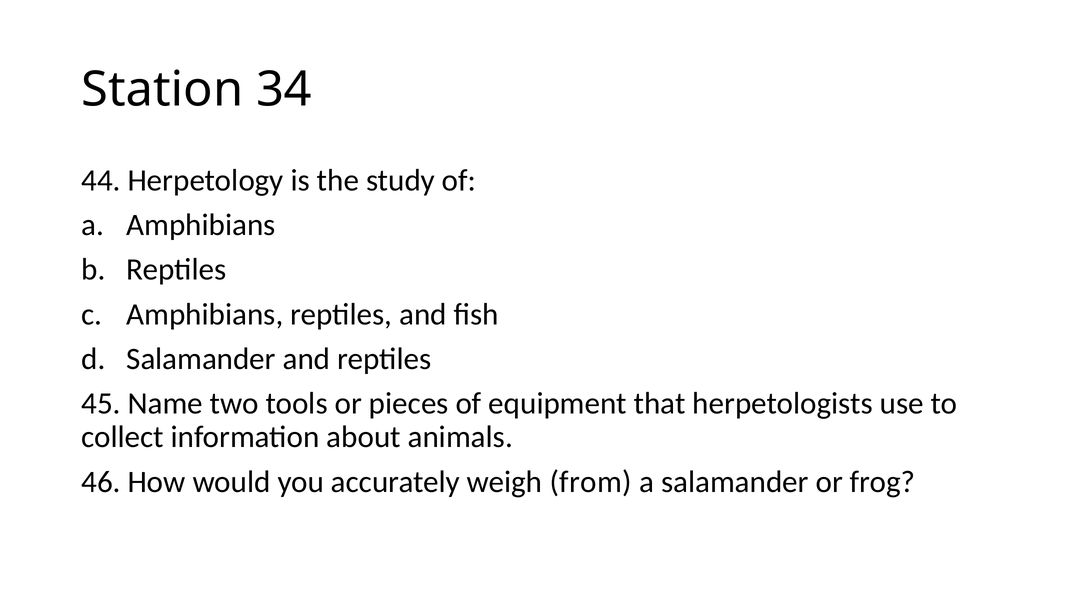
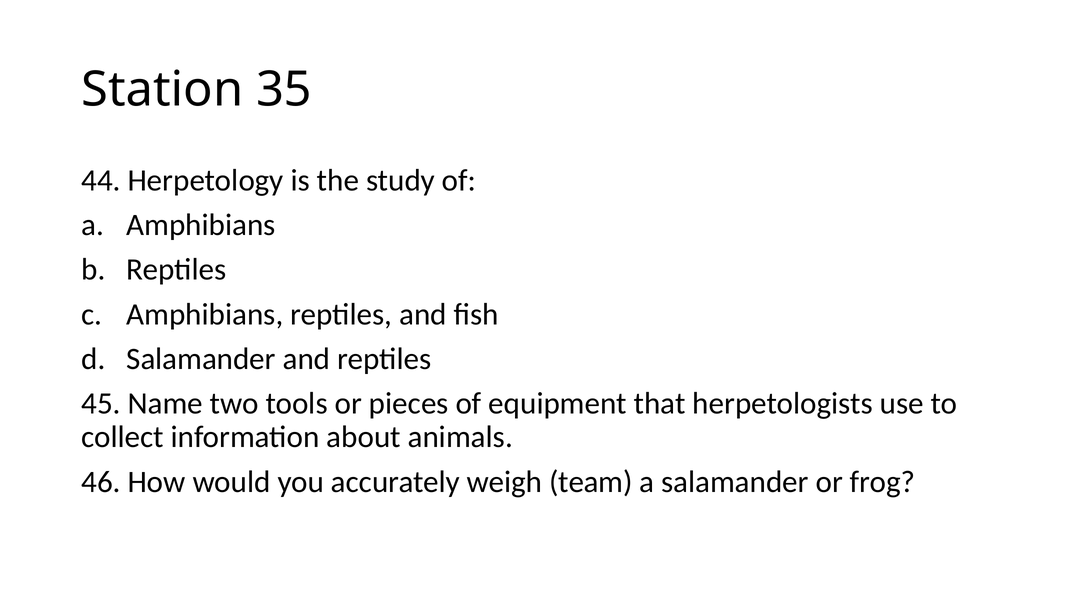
34: 34 -> 35
from: from -> team
